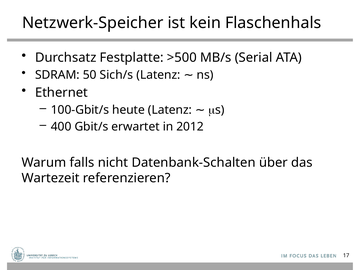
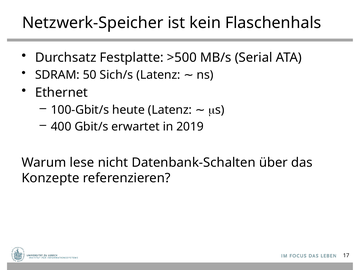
2012: 2012 -> 2019
falls: falls -> lese
Wartezeit: Wartezeit -> Konzepte
